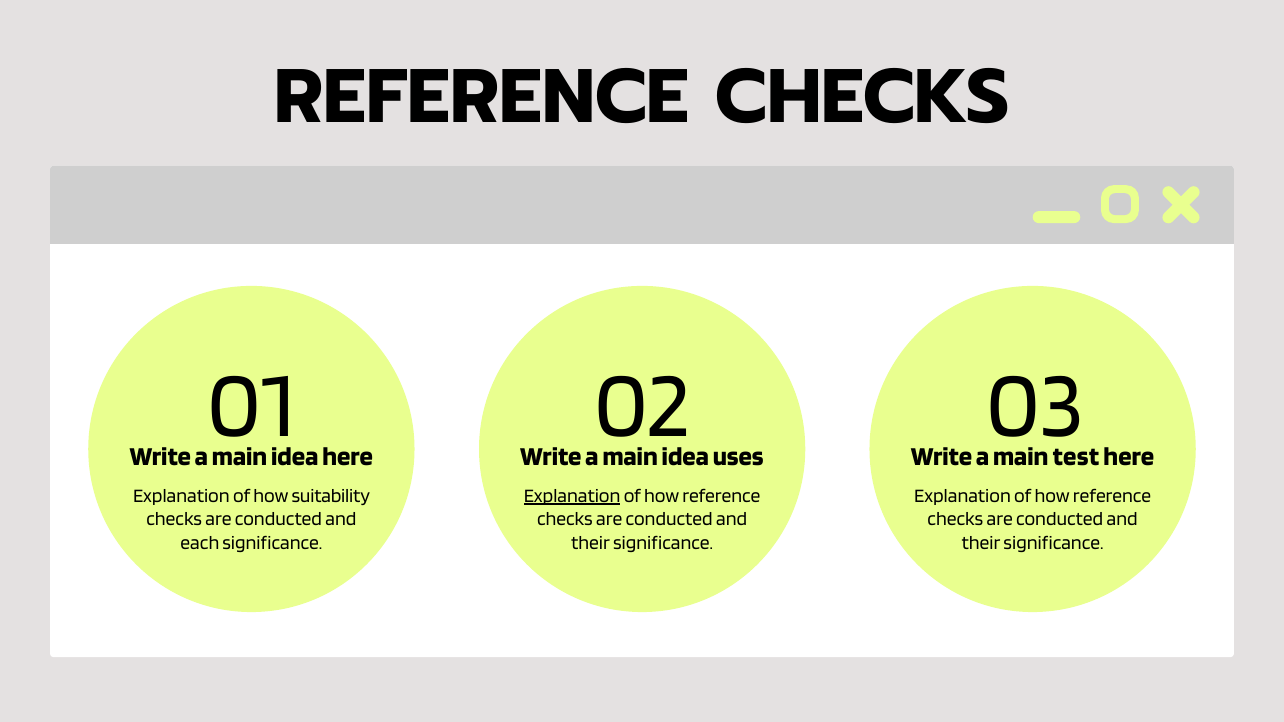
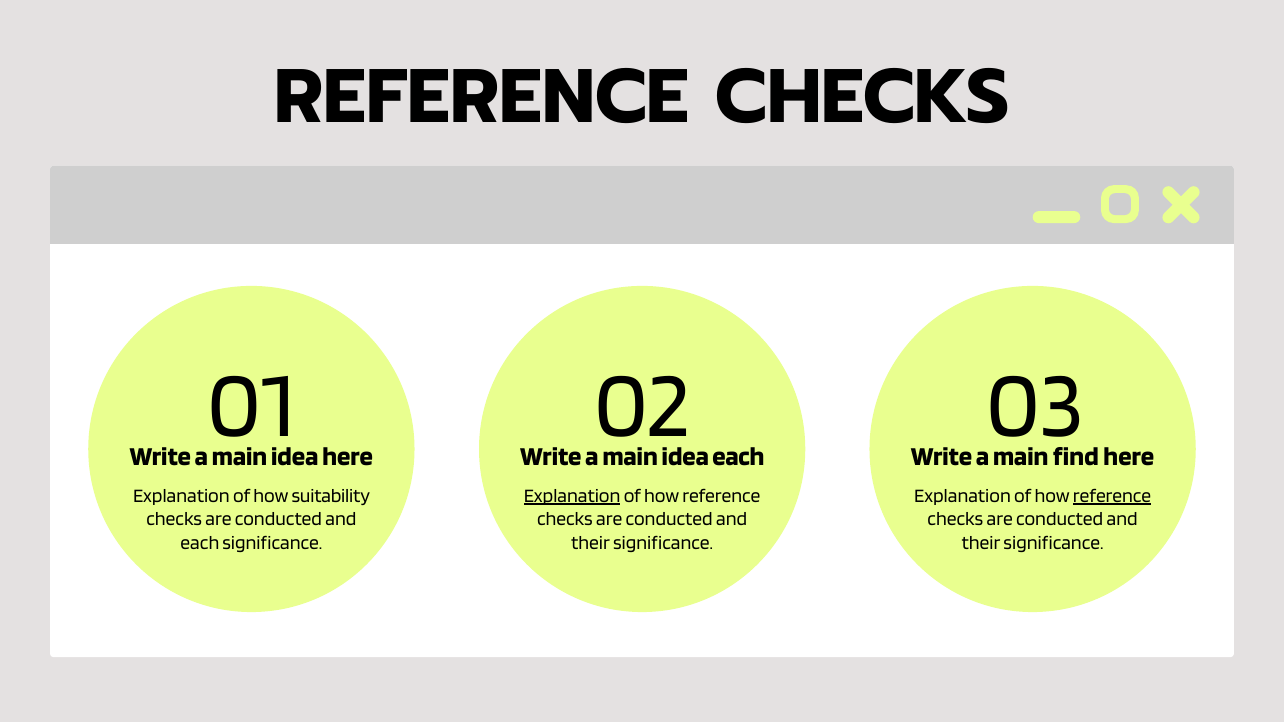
idea uses: uses -> each
test: test -> find
reference at (1112, 496) underline: none -> present
